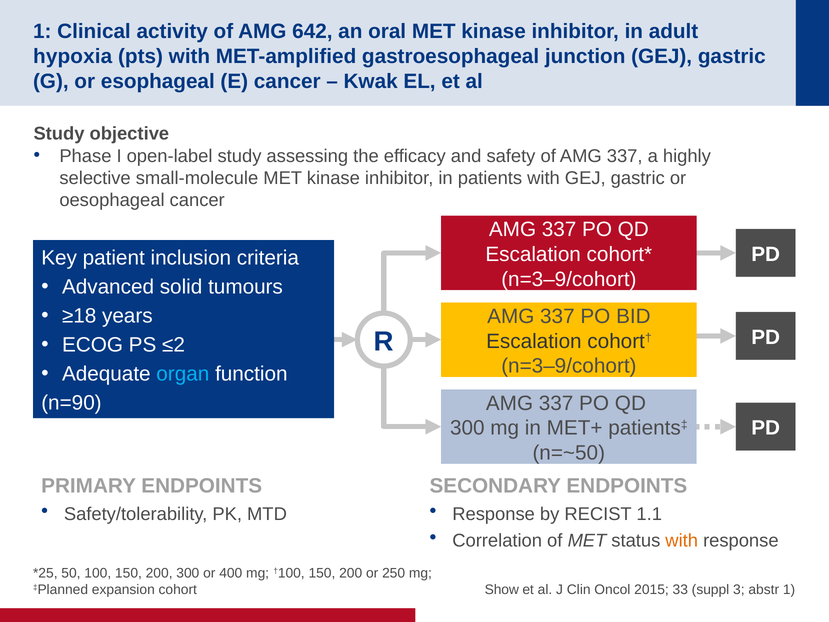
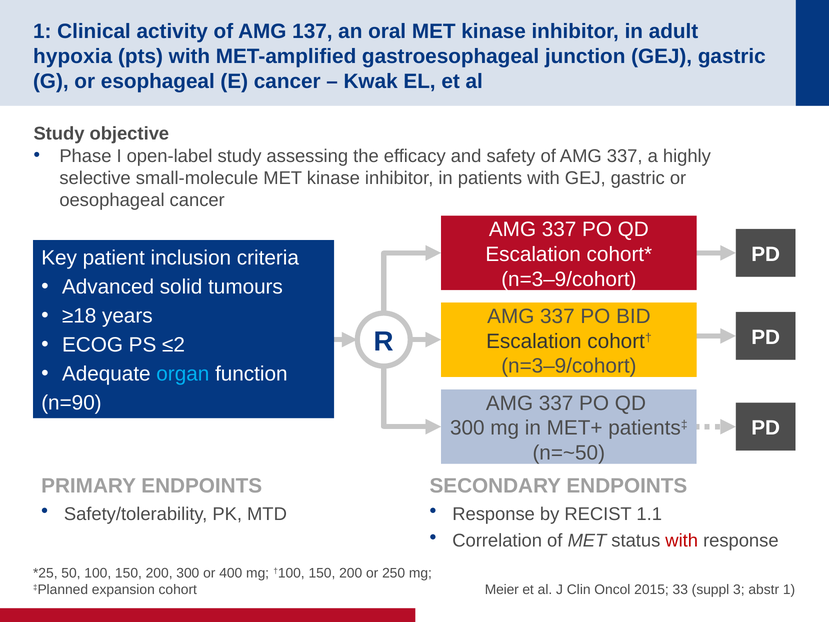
642: 642 -> 137
with at (682, 541) colour: orange -> red
Show: Show -> Meier
